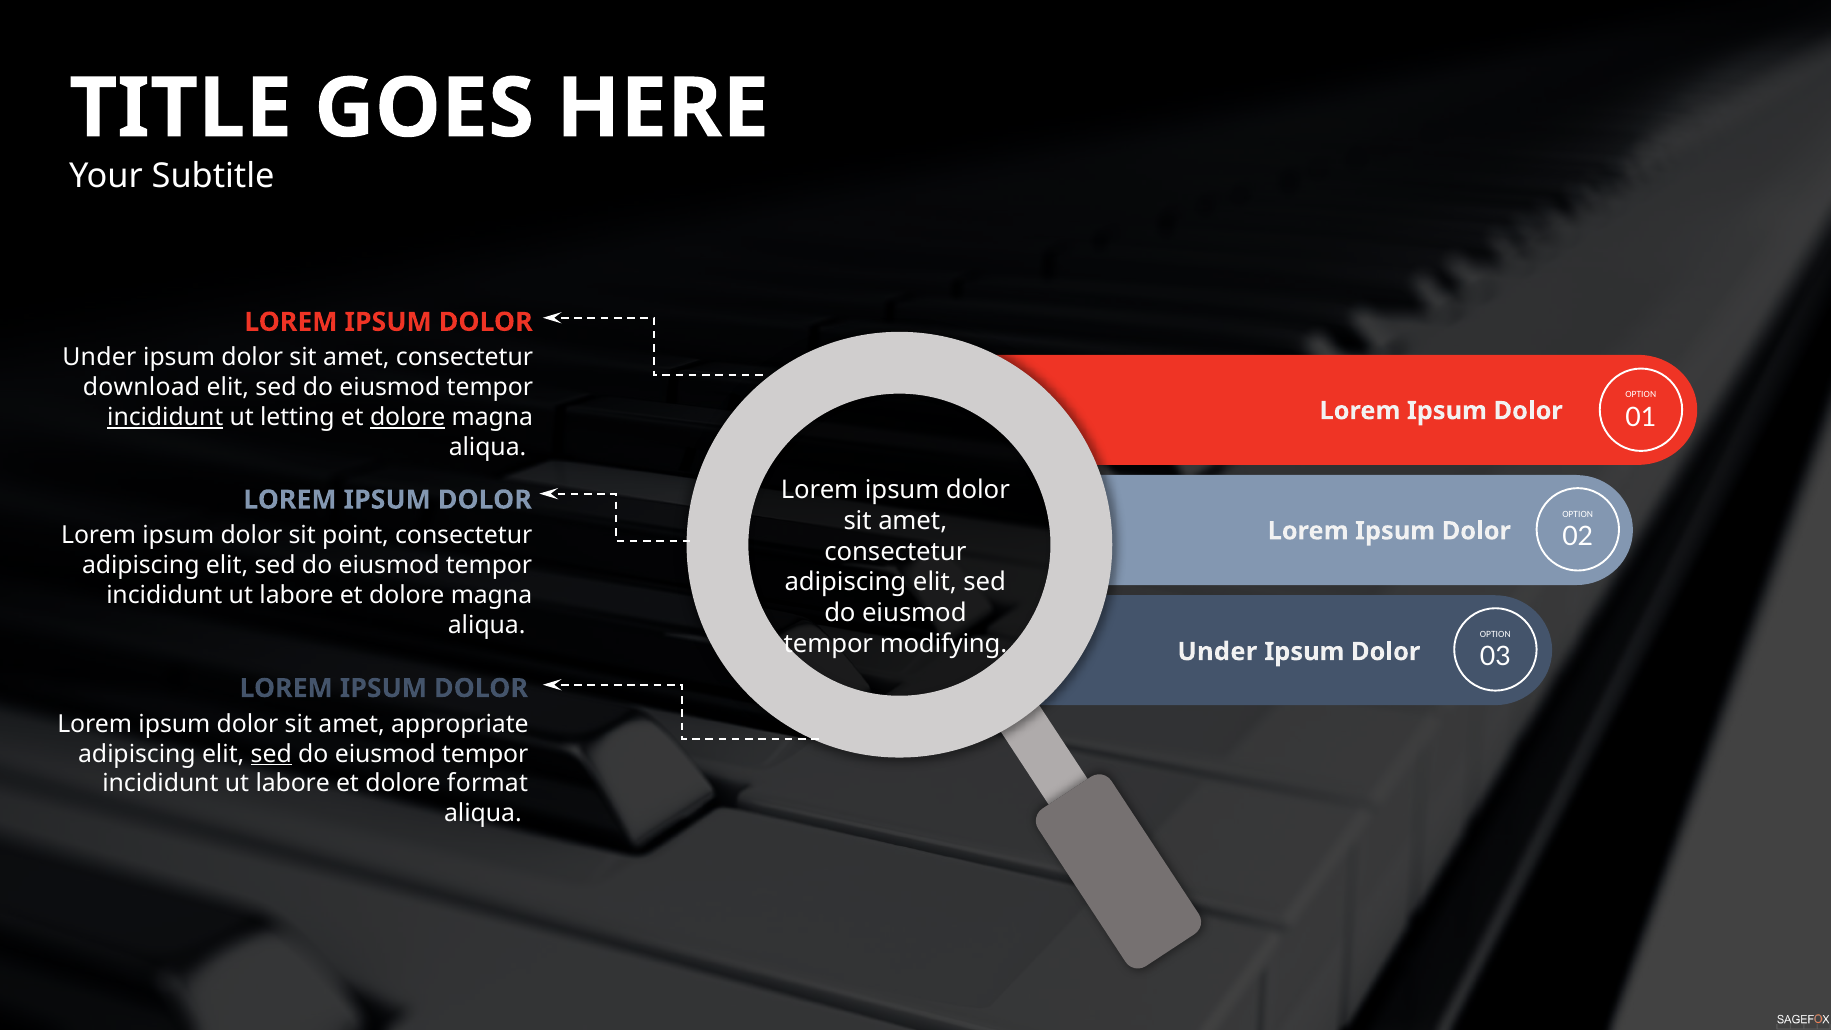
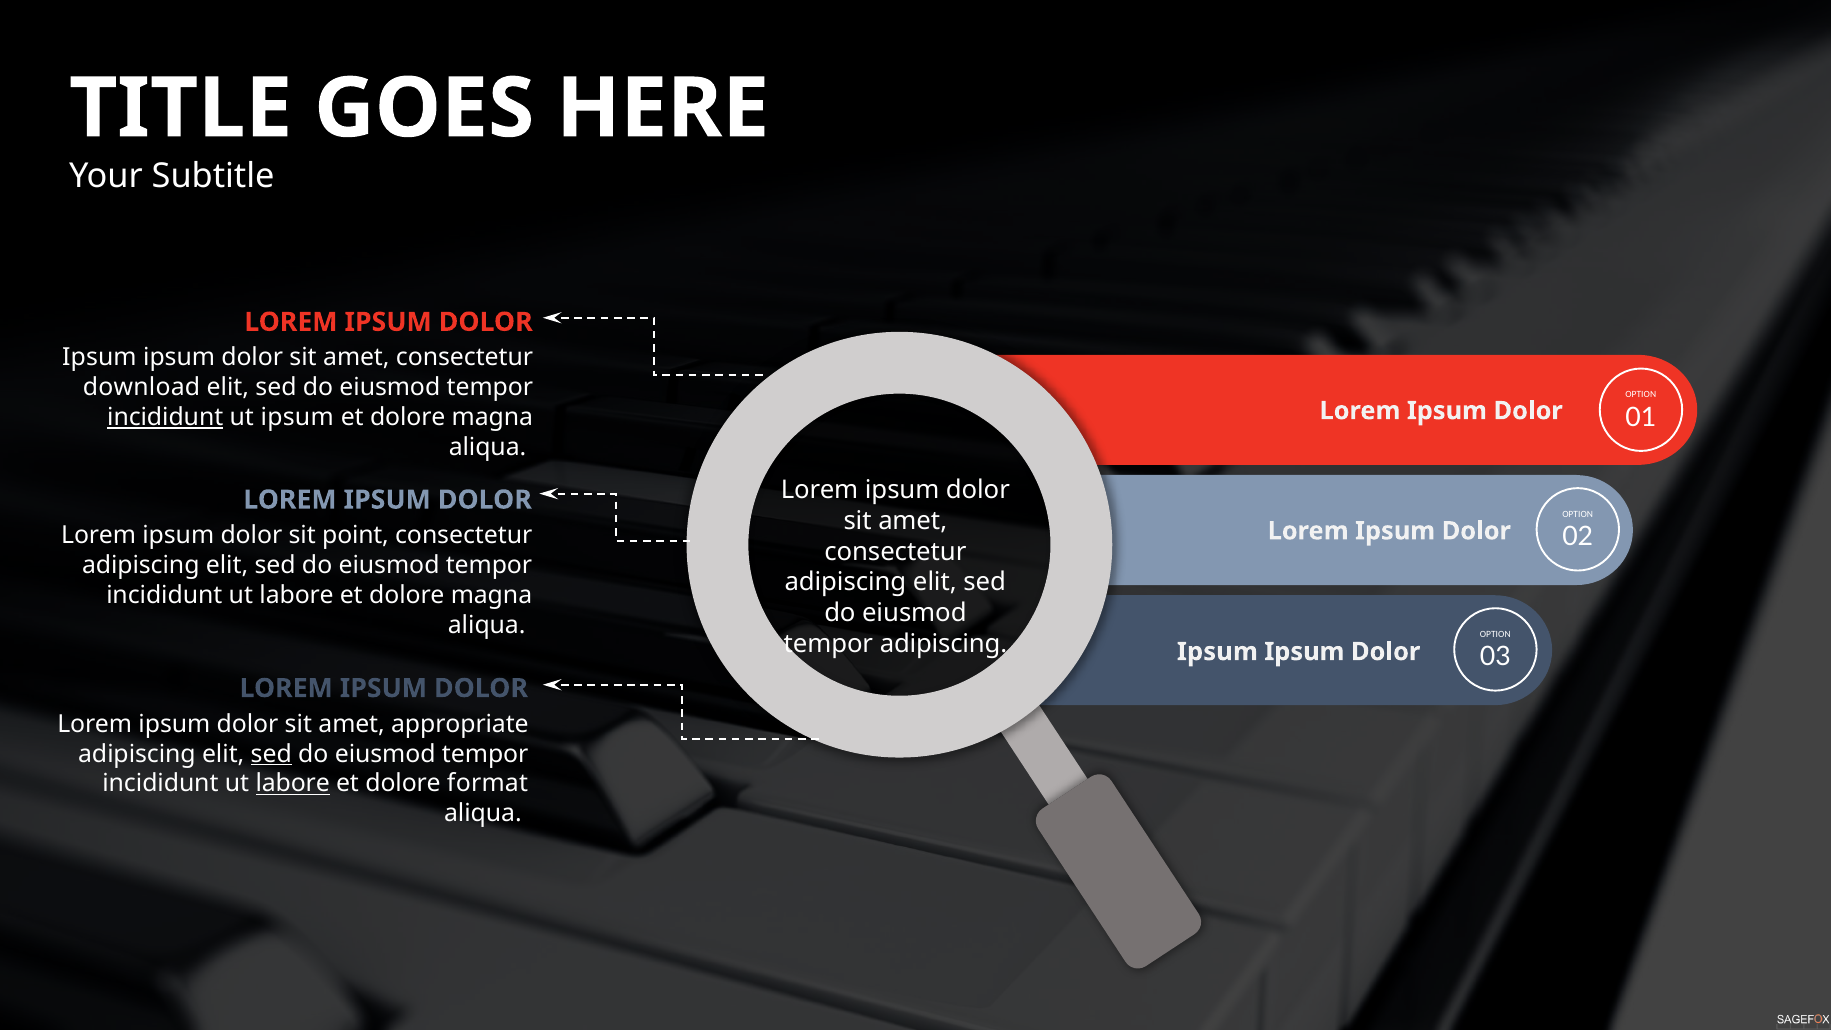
Under at (99, 358): Under -> Ipsum
ut letting: letting -> ipsum
dolore at (408, 417) underline: present -> none
tempor modifying: modifying -> adipiscing
Under at (1217, 652): Under -> Ipsum
labore at (293, 784) underline: none -> present
